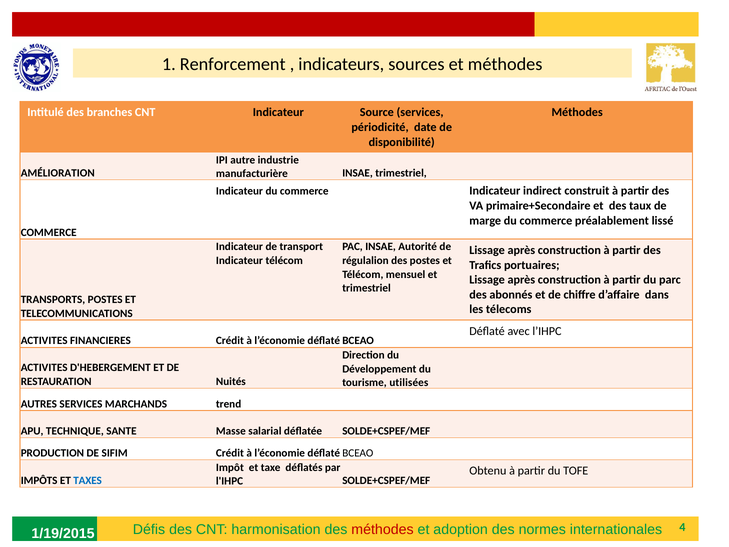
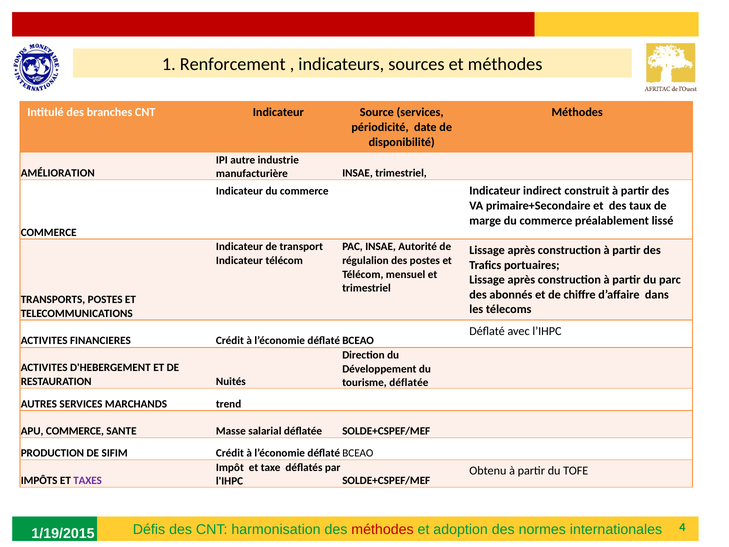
tourisme utilisées: utilisées -> déflatée
APU TECHNIQUE: TECHNIQUE -> COMMERCE
TAXES colour: blue -> purple
